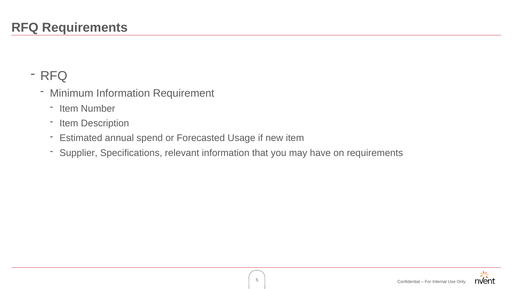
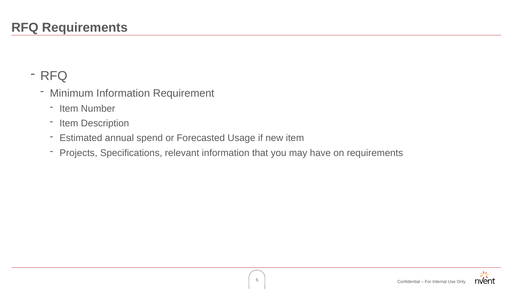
Supplier: Supplier -> Projects
